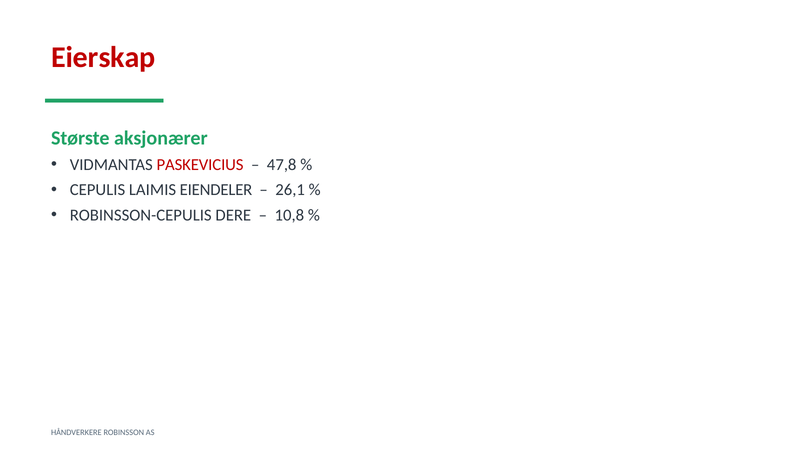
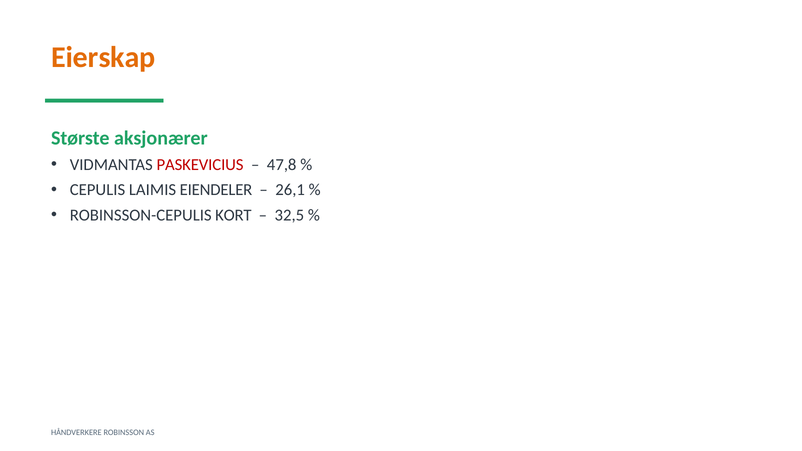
Eierskap colour: red -> orange
DERE: DERE -> KORT
10,8: 10,8 -> 32,5
